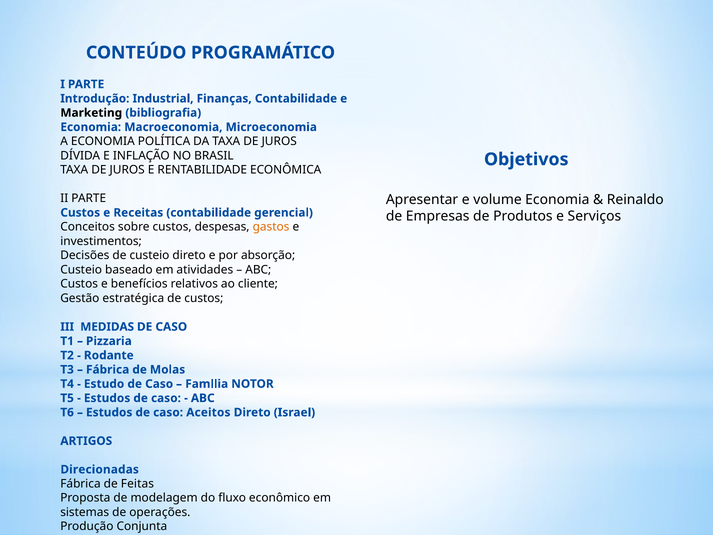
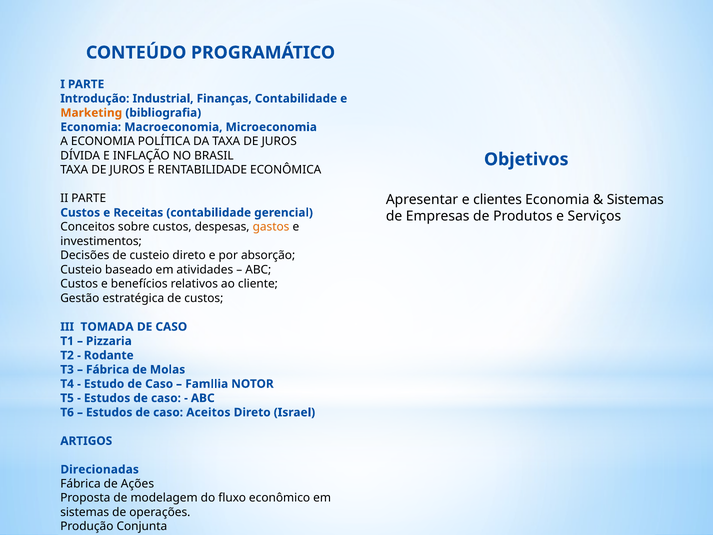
Marketing colour: black -> orange
volume: volume -> clientes
Reinaldo at (635, 199): Reinaldo -> Sistemas
MEDIDAS: MEDIDAS -> TOMADA
Feitas: Feitas -> Ações
